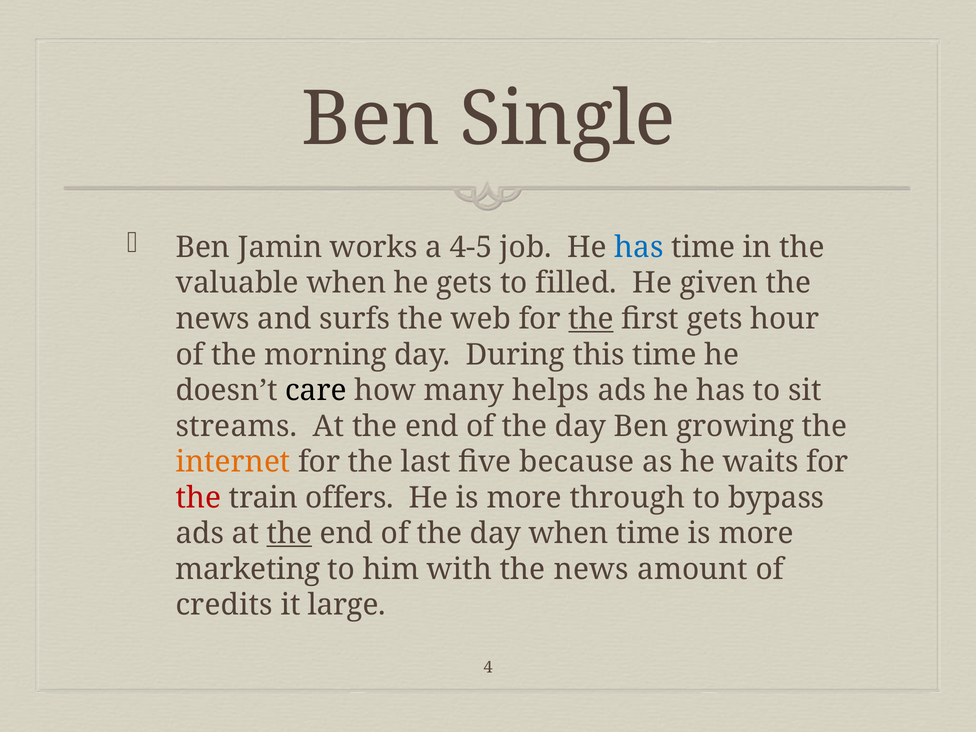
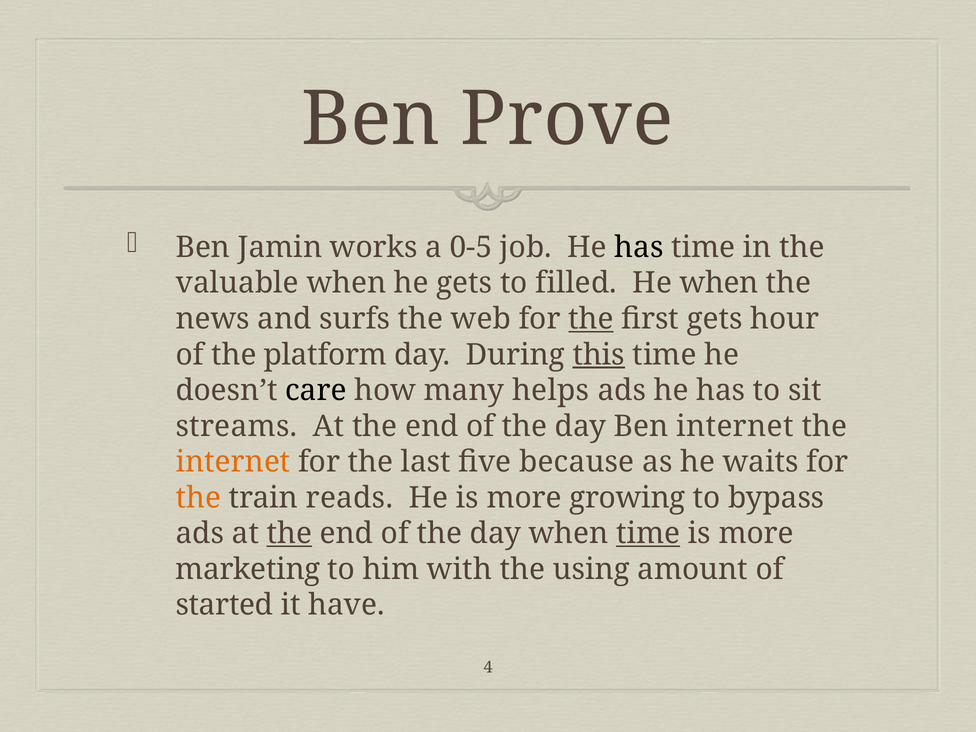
Single: Single -> Prove
4-5: 4-5 -> 0-5
has at (639, 247) colour: blue -> black
He given: given -> when
morning: morning -> platform
this underline: none -> present
Ben growing: growing -> internet
the at (198, 498) colour: red -> orange
offers: offers -> reads
through: through -> growing
time at (648, 534) underline: none -> present
news at (591, 569): news -> using
credits: credits -> started
large: large -> have
